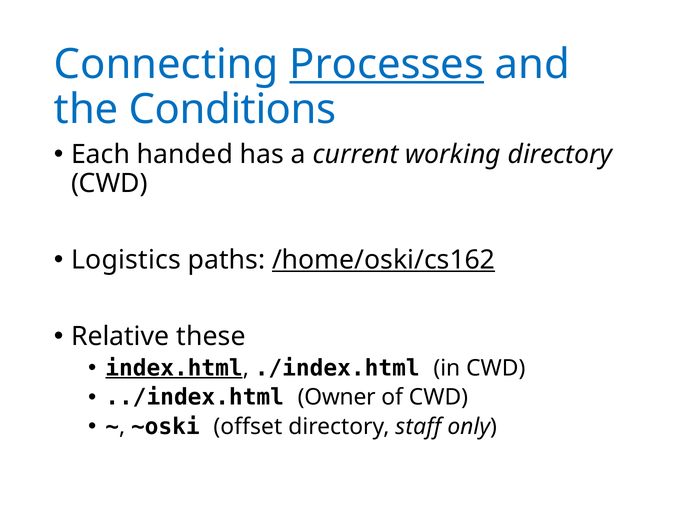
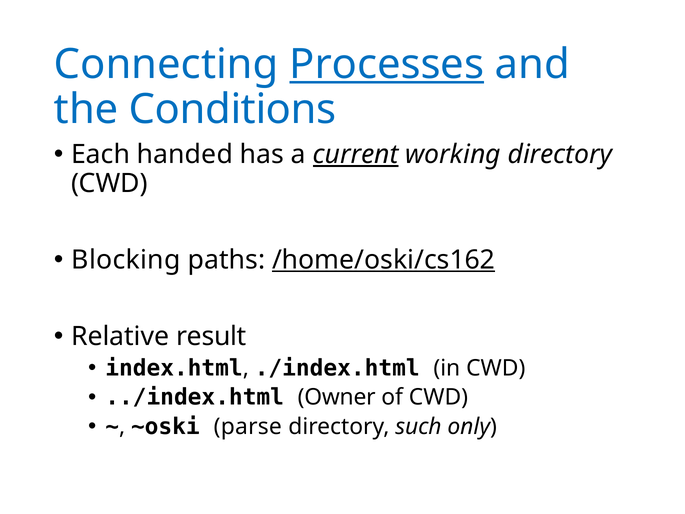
current underline: none -> present
Logistics: Logistics -> Blocking
these: these -> result
index.html underline: present -> none
offset: offset -> parse
staff: staff -> such
